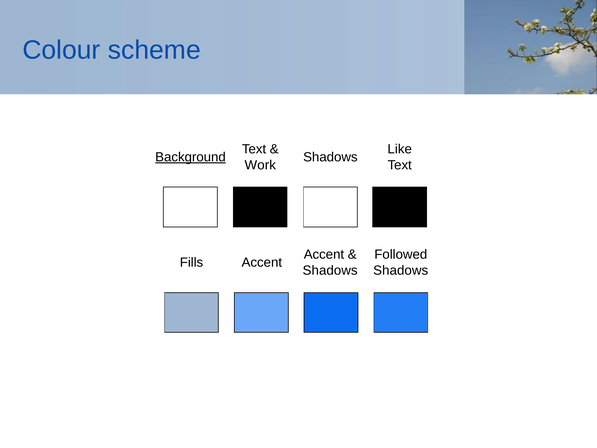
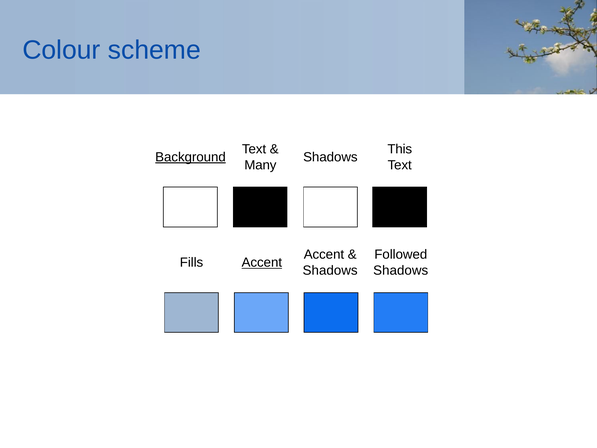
Like: Like -> This
Work: Work -> Many
Accent at (262, 262) underline: none -> present
